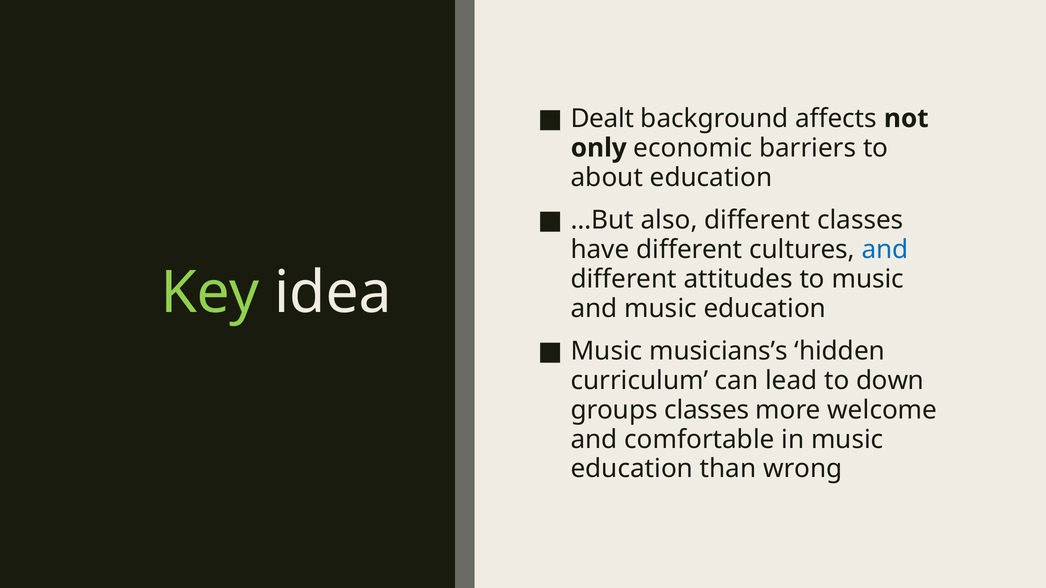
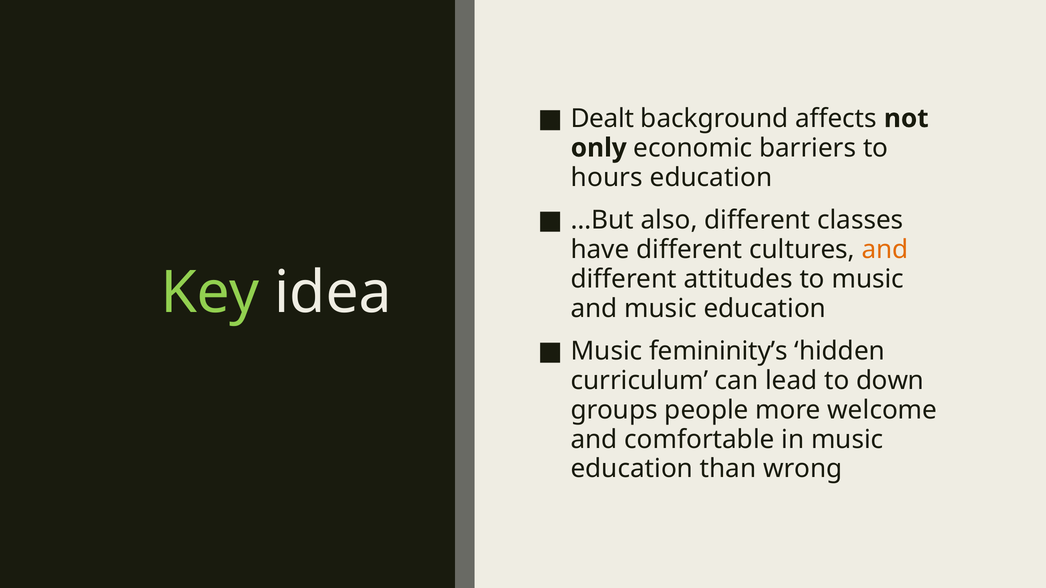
about: about -> hours
and at (885, 250) colour: blue -> orange
musicians’s: musicians’s -> femininity’s
groups classes: classes -> people
